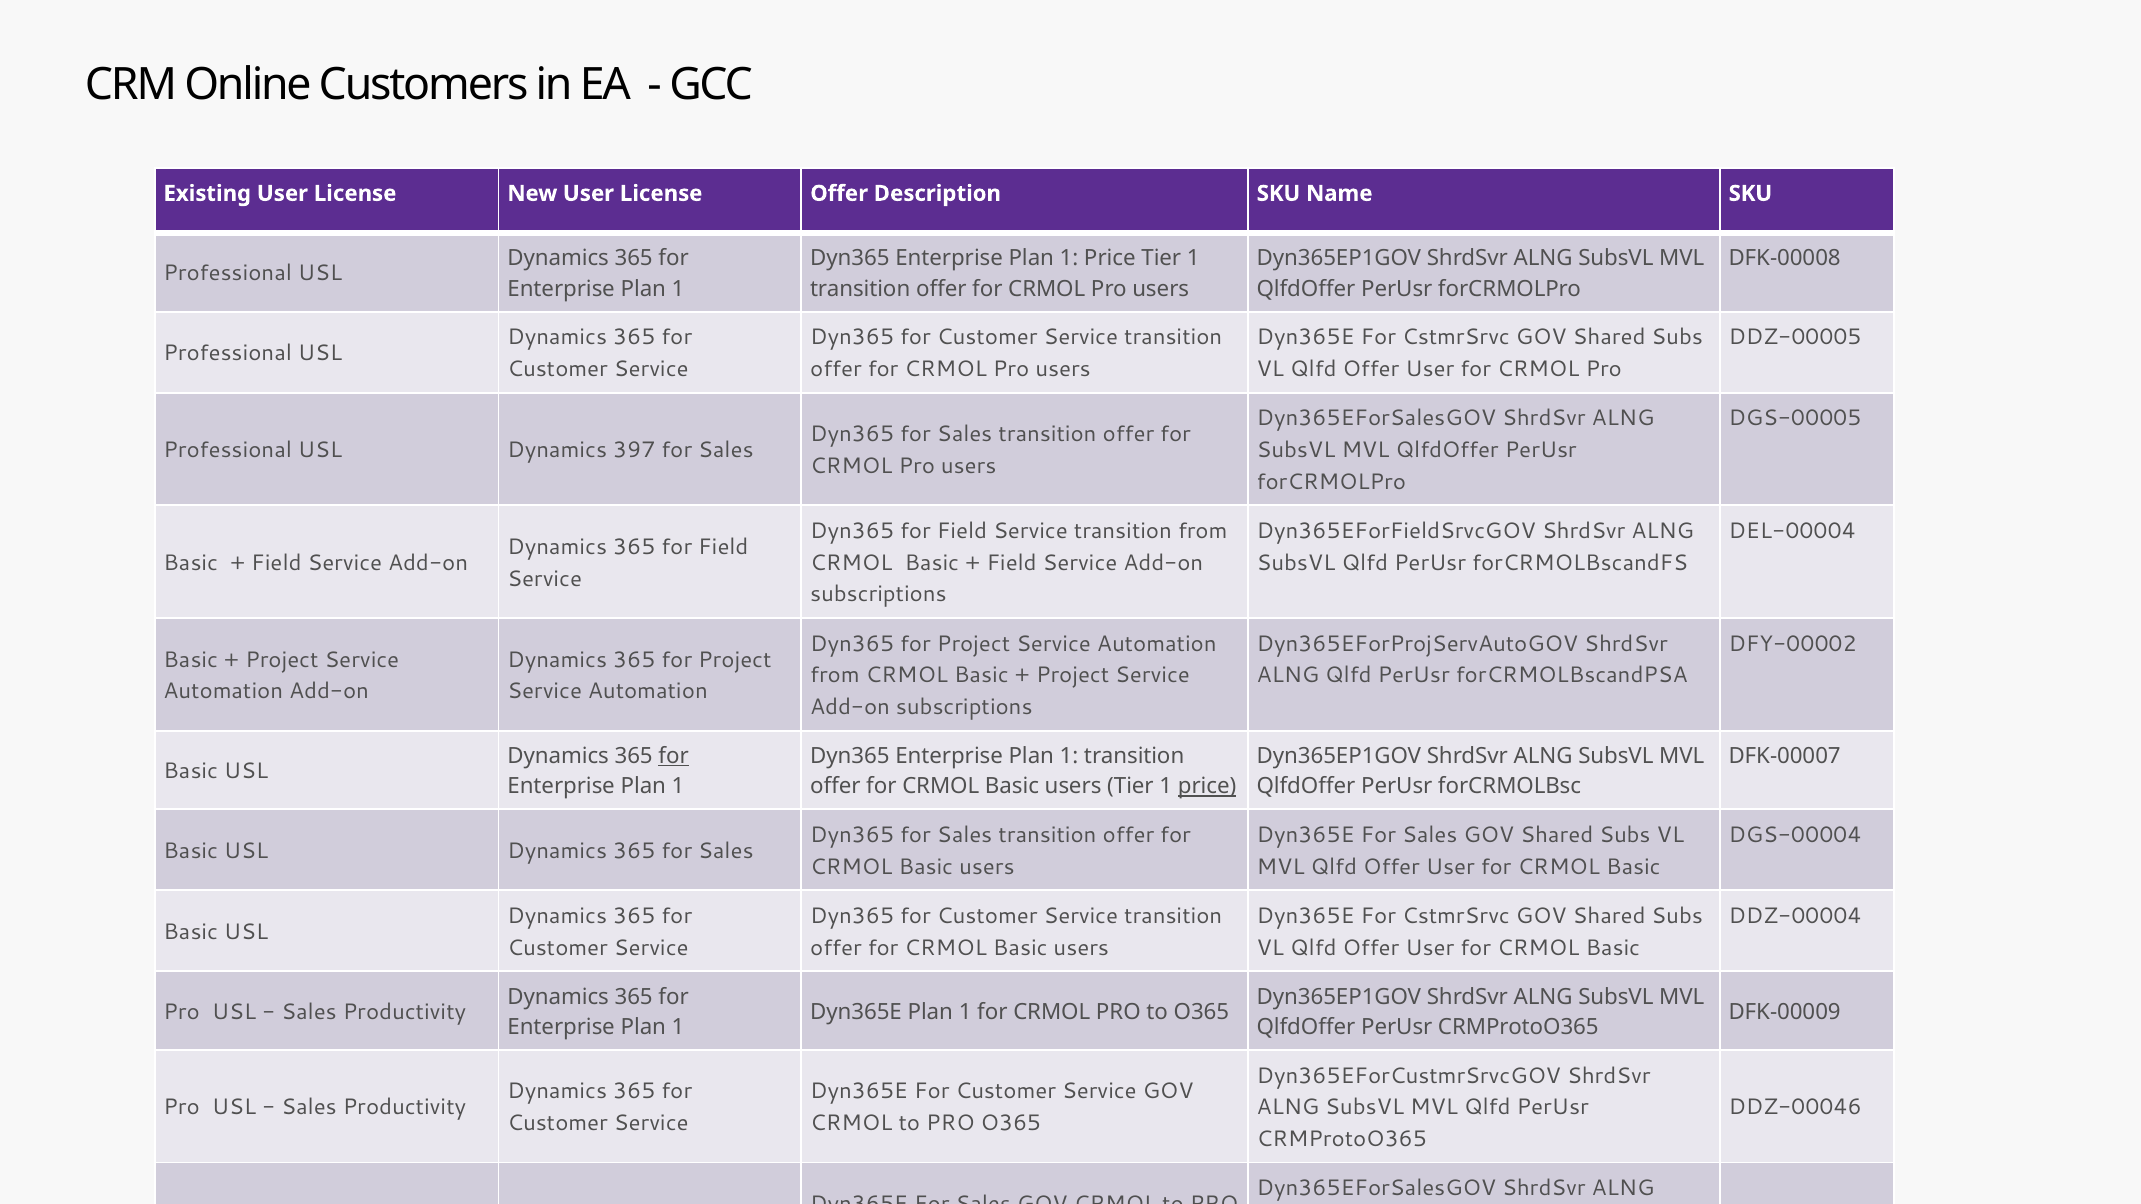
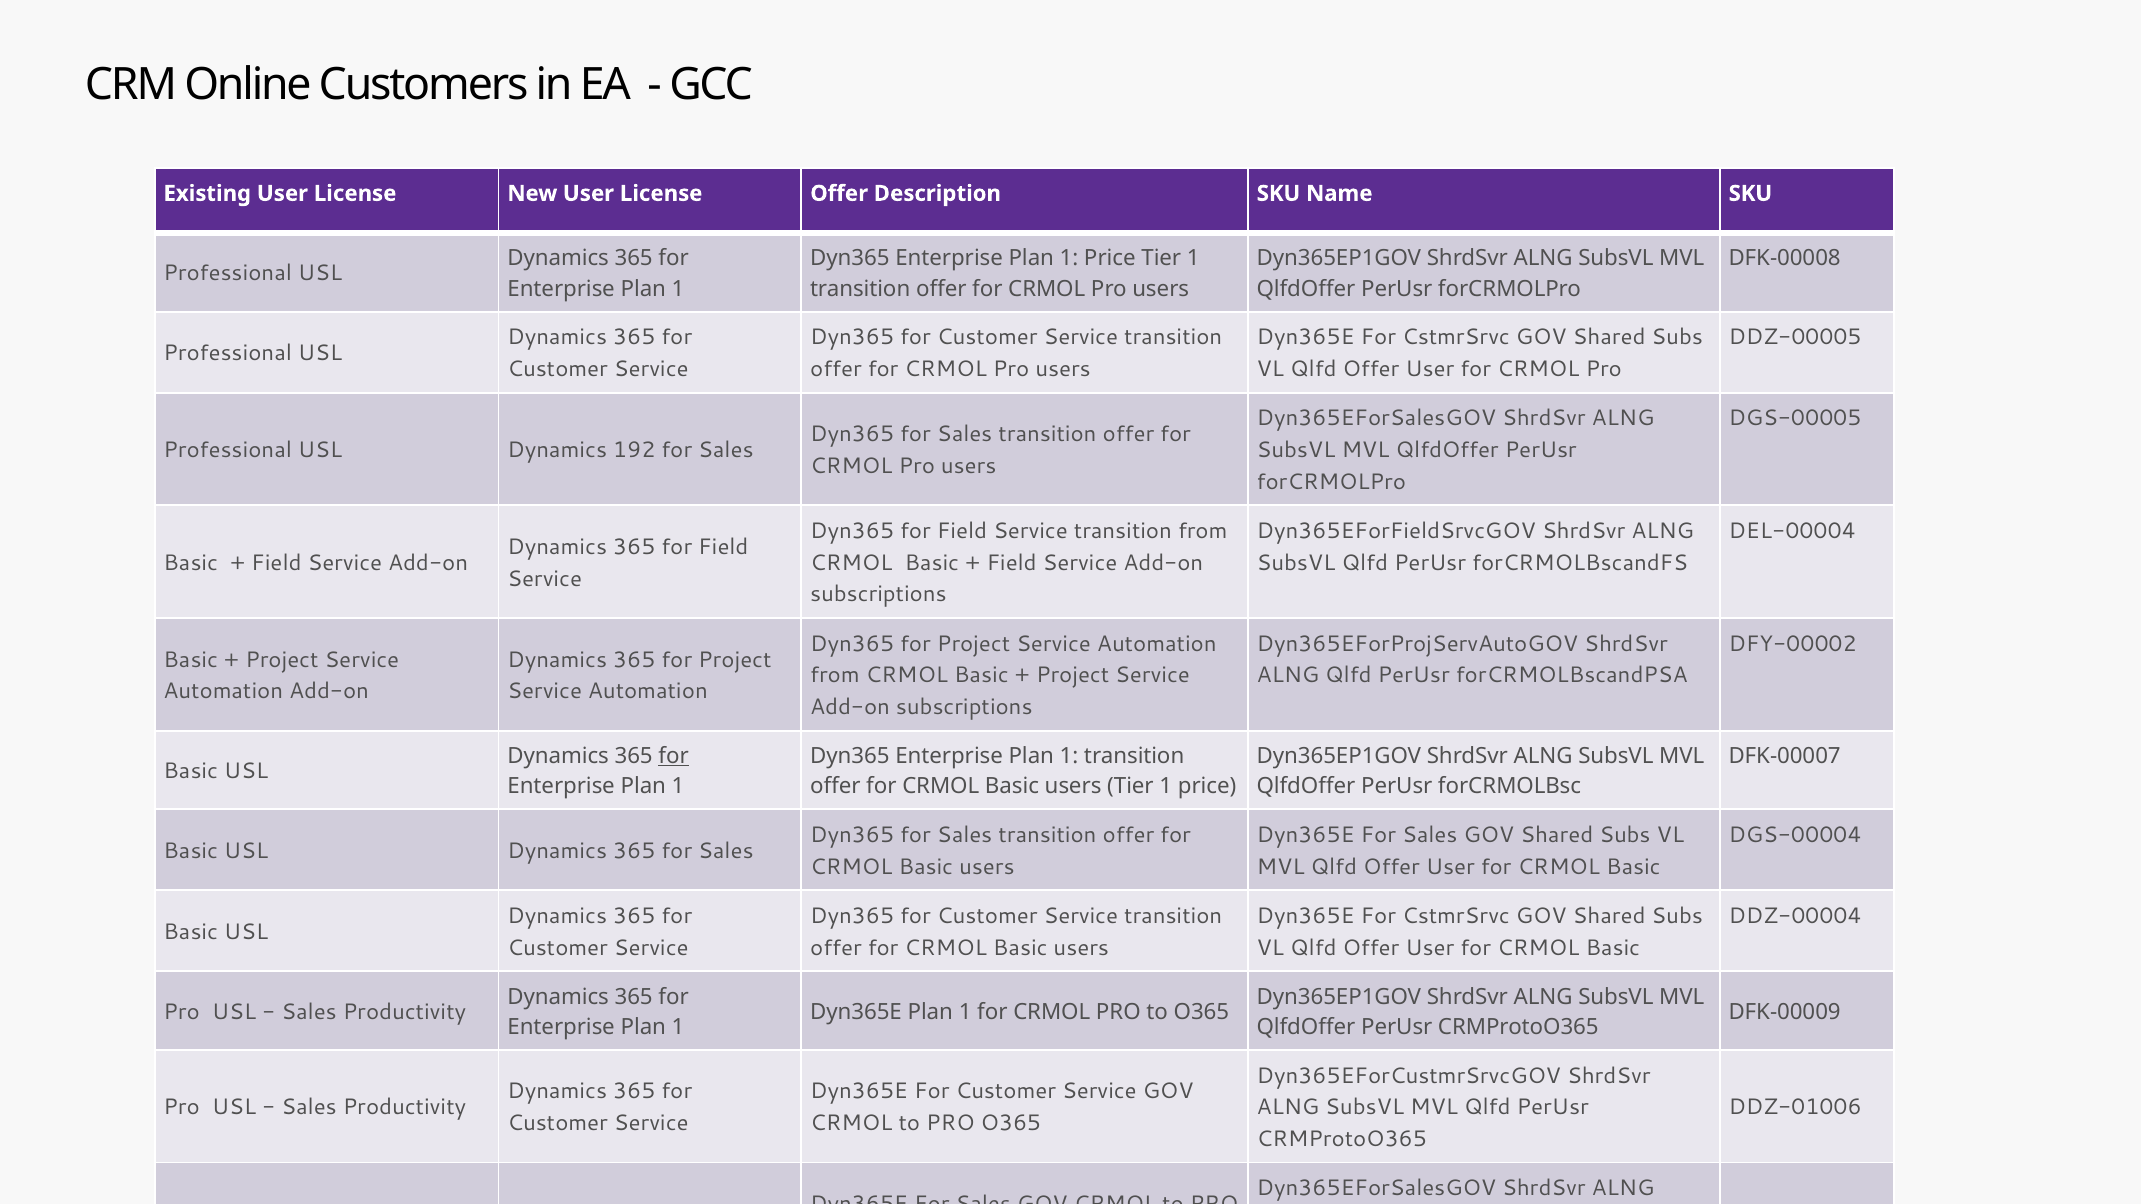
397: 397 -> 192
price at (1207, 787) underline: present -> none
DDZ-00046: DDZ-00046 -> DDZ-01006
